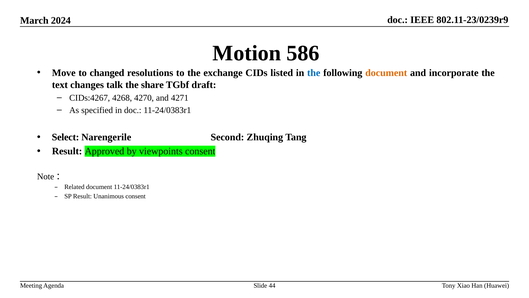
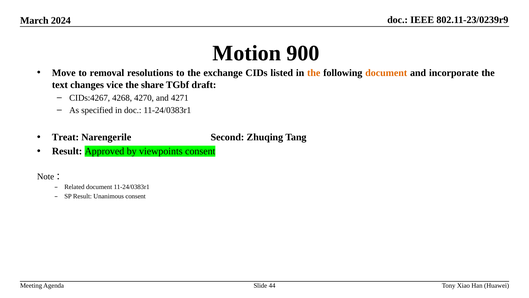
586: 586 -> 900
changed: changed -> removal
the at (314, 73) colour: blue -> orange
talk: talk -> vice
Select: Select -> Treat
